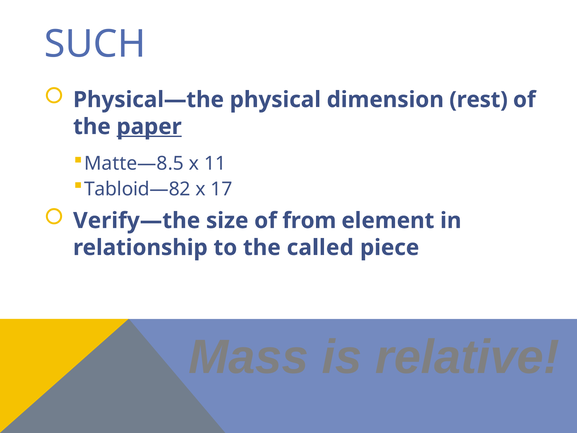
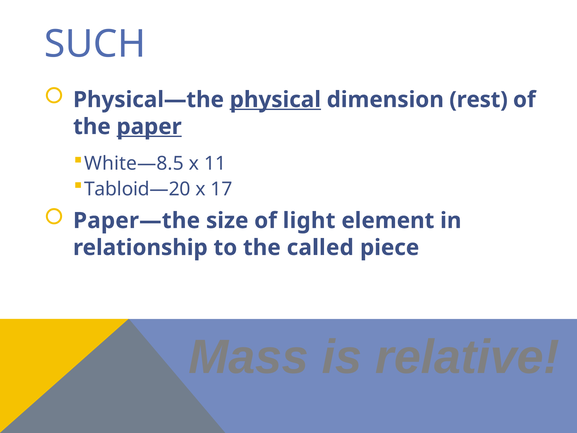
physical underline: none -> present
Matte—8.5: Matte—8.5 -> White—8.5
Tabloid—82: Tabloid—82 -> Tabloid—20
Verify—the: Verify—the -> Paper—the
from: from -> light
